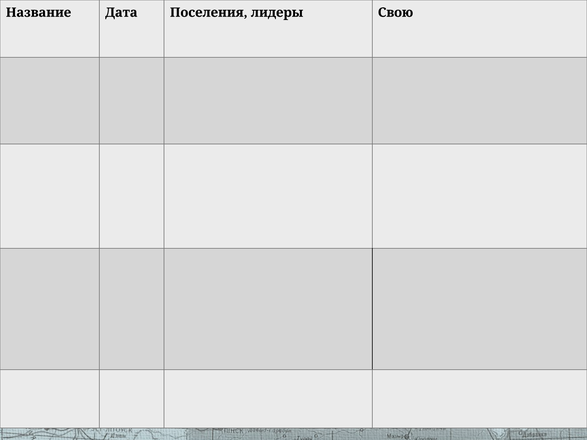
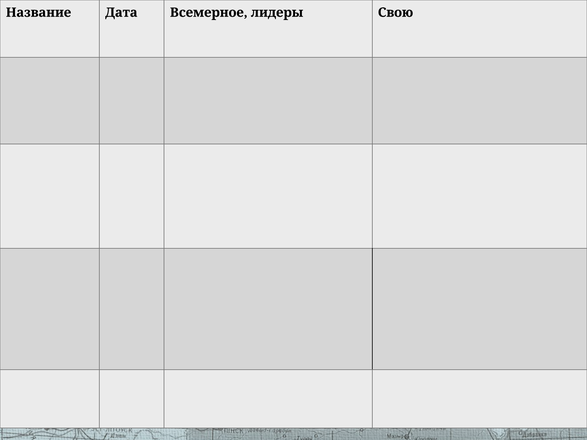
Поселения: Поселения -> Всемерное
